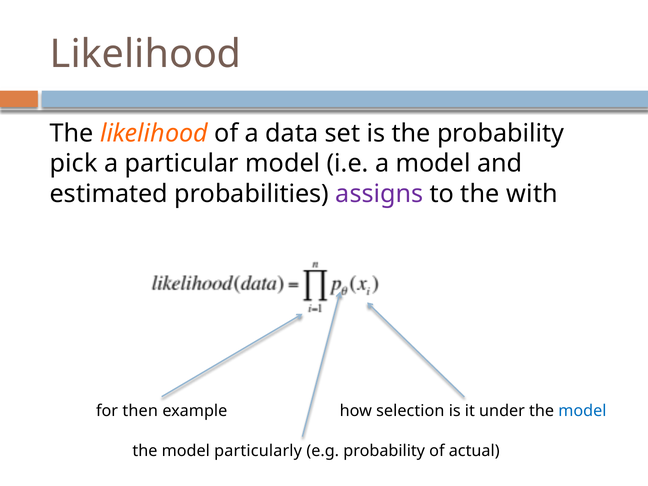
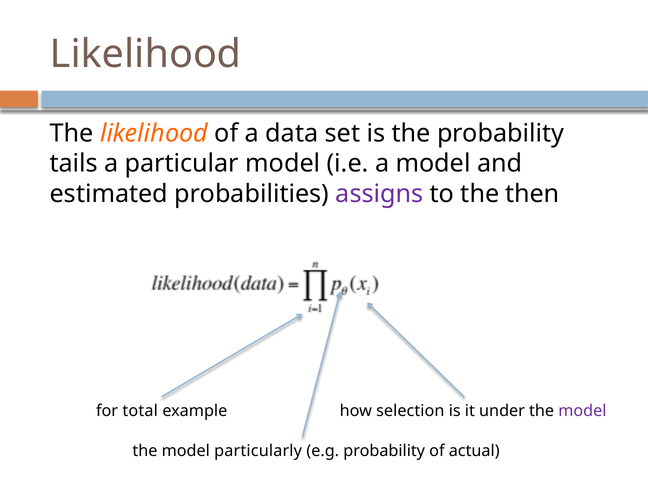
pick: pick -> tails
with: with -> then
then: then -> total
model at (582, 411) colour: blue -> purple
